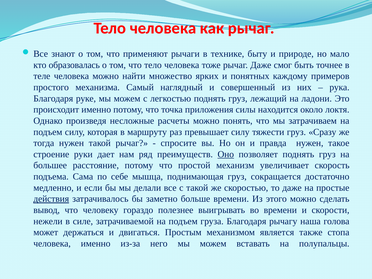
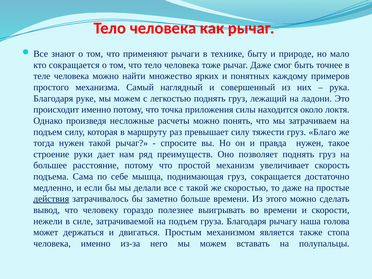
кто образовалась: образовалась -> сокращается
Сразу: Сразу -> Благо
Оно underline: present -> none
